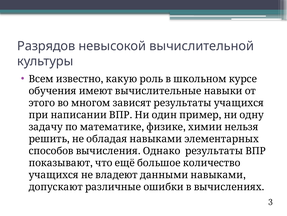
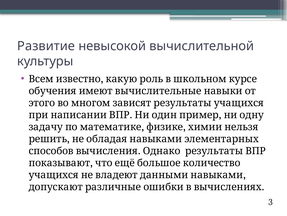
Разрядов: Разрядов -> Развитие
